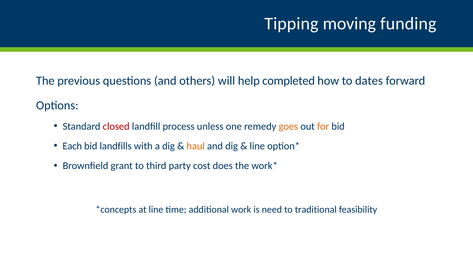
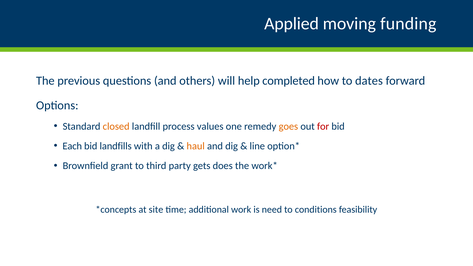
Tipping: Tipping -> Applied
closed colour: red -> orange
unless: unless -> values
for colour: orange -> red
cost: cost -> gets
at line: line -> site
traditional: traditional -> conditions
